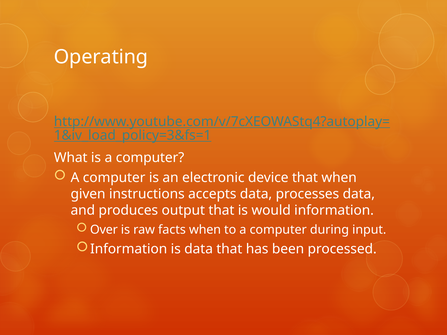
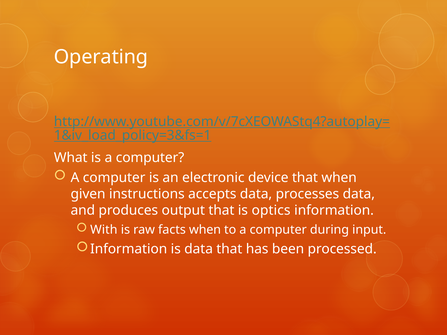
would: would -> optics
Over: Over -> With
